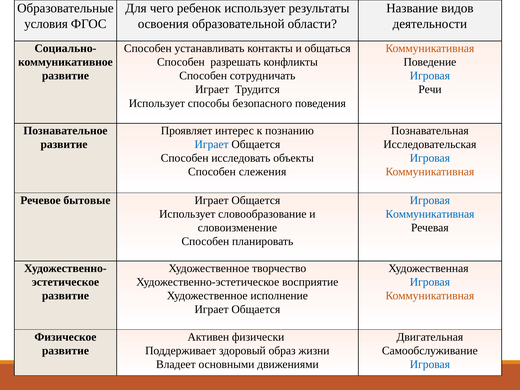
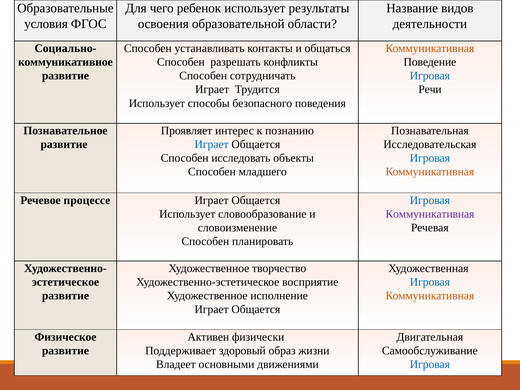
слежения: слежения -> младшего
бытовые: бытовые -> процессе
Коммуникативная at (430, 214) colour: blue -> purple
